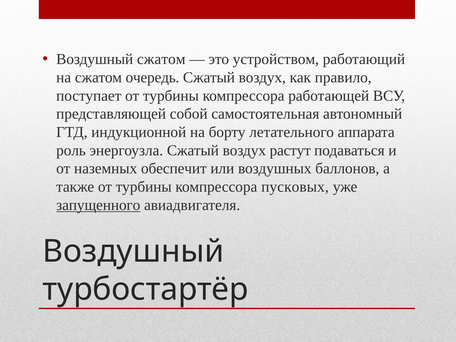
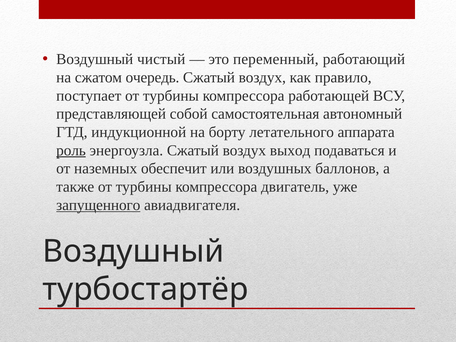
Воздушный сжатом: сжатом -> чистый
устройством: устройством -> переменный
роль underline: none -> present
растут: растут -> выход
пусковых: пусковых -> двигатель
